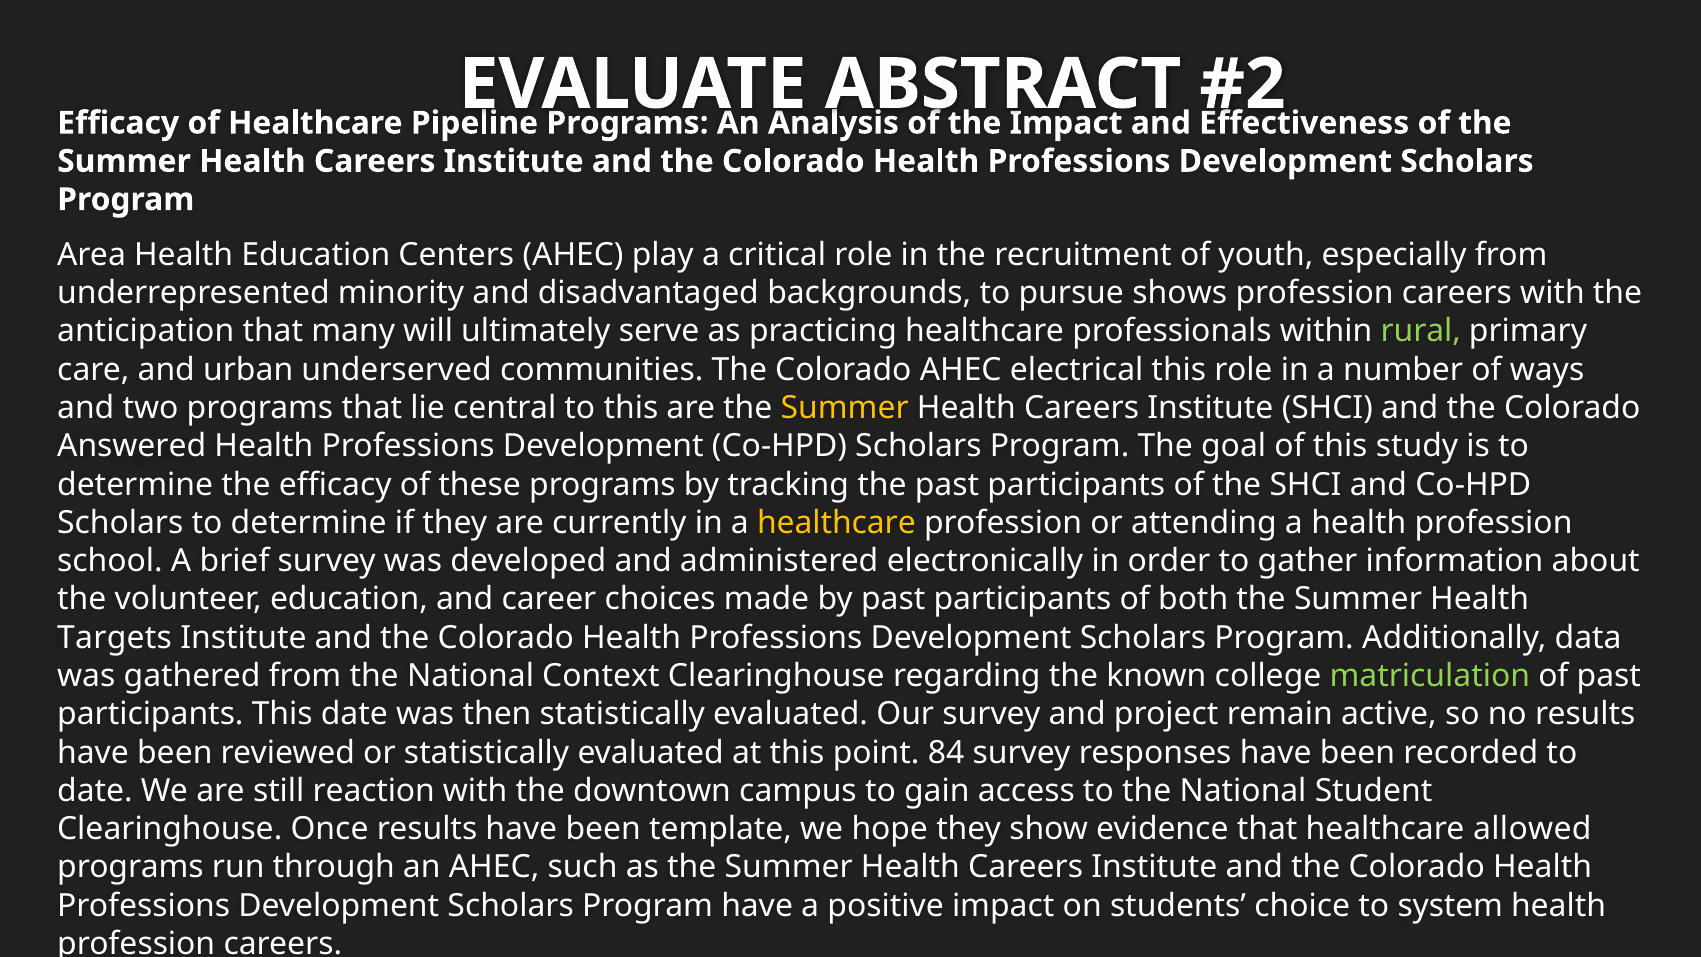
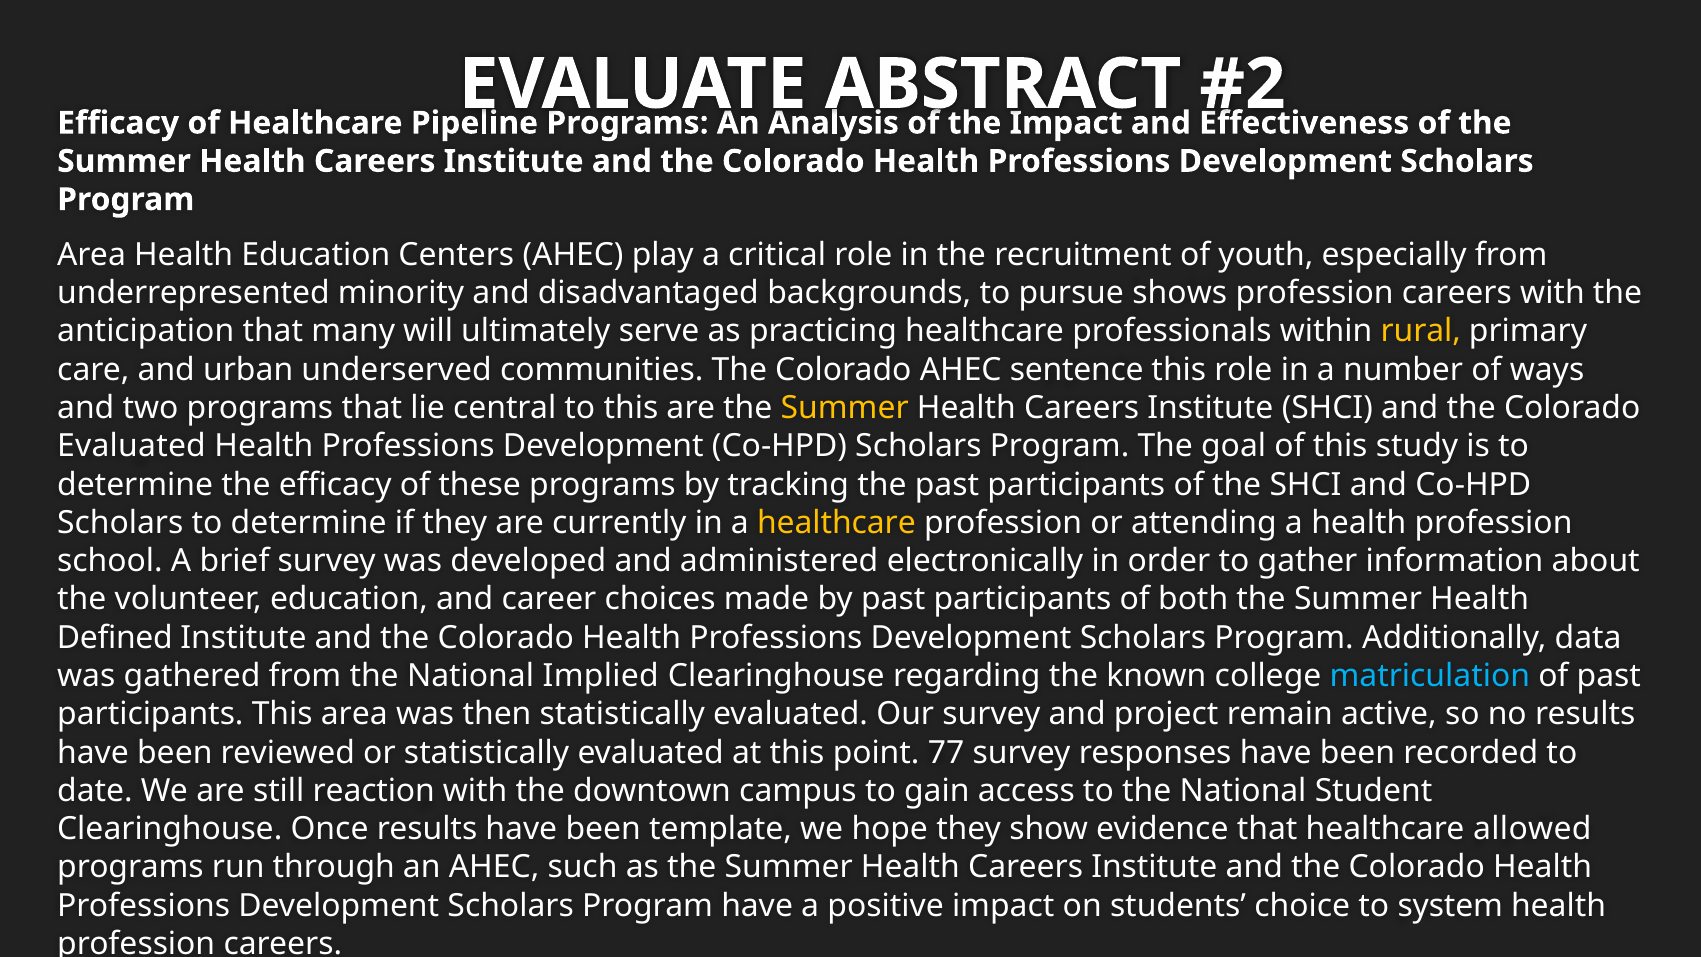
rural colour: light green -> yellow
electrical: electrical -> sentence
Answered at (132, 446): Answered -> Evaluated
Targets: Targets -> Defined
Context: Context -> Implied
matriculation colour: light green -> light blue
This date: date -> area
84: 84 -> 77
